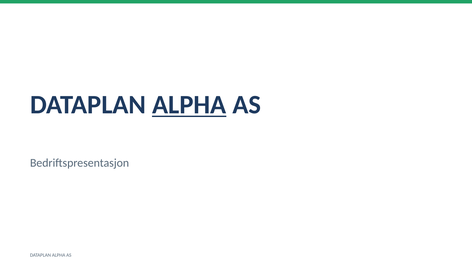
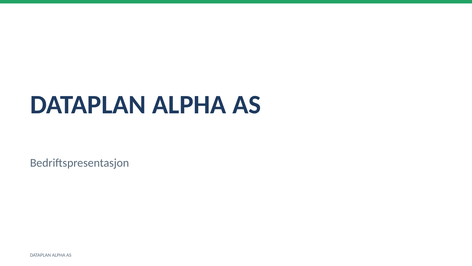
ALPHA at (189, 105) underline: present -> none
